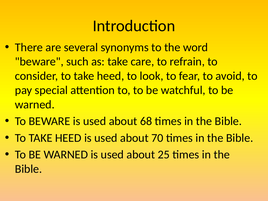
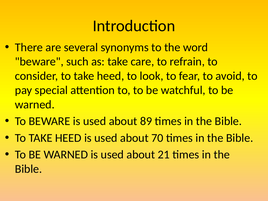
68: 68 -> 89
25: 25 -> 21
